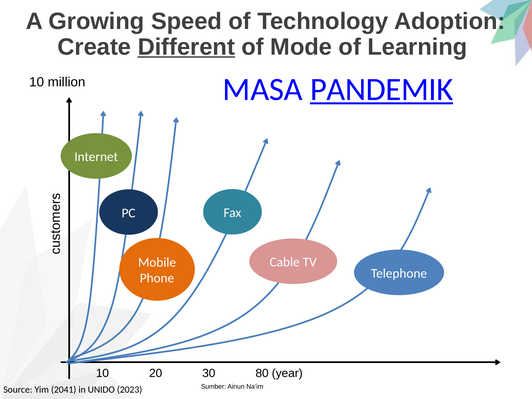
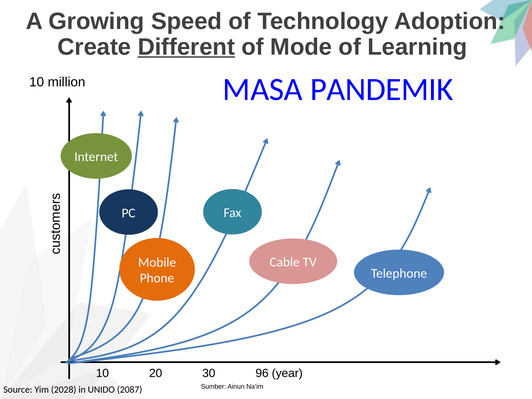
PANDEMIK underline: present -> none
80: 80 -> 96
2041: 2041 -> 2028
2023: 2023 -> 2087
